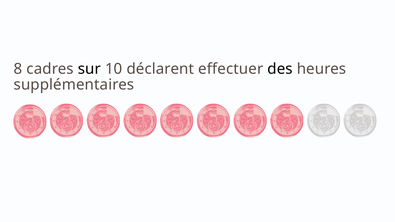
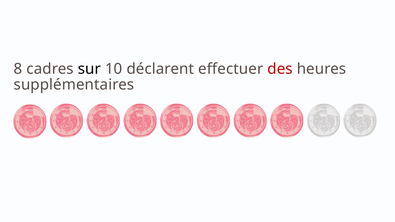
des colour: black -> red
